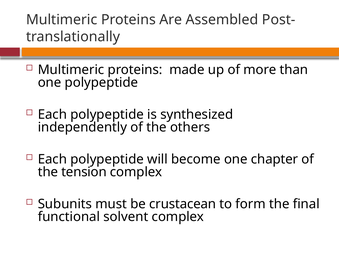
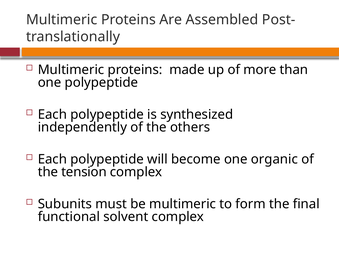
chapter: chapter -> organic
be crustacean: crustacean -> multimeric
